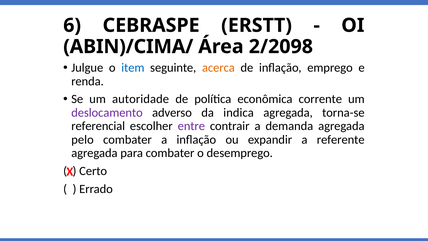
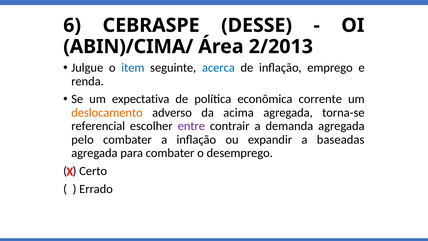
ERSTT: ERSTT -> DESSE
2/2098: 2/2098 -> 2/2013
acerca colour: orange -> blue
autoridade: autoridade -> expectativa
deslocamento colour: purple -> orange
indica: indica -> acima
referente: referente -> baseadas
